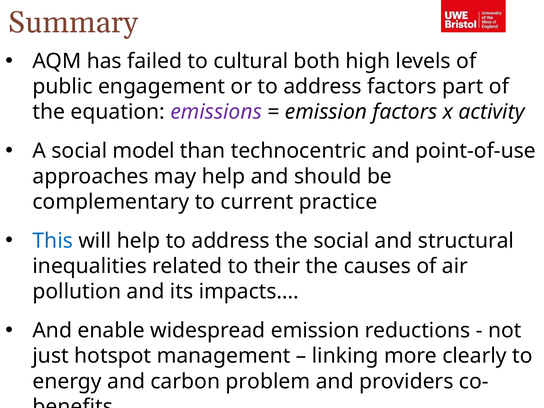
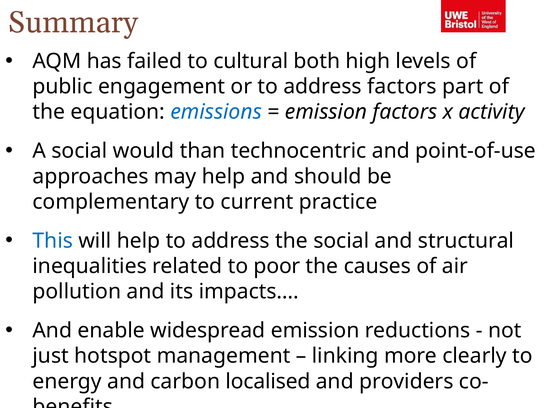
emissions colour: purple -> blue
model: model -> would
their: their -> poor
problem: problem -> localised
